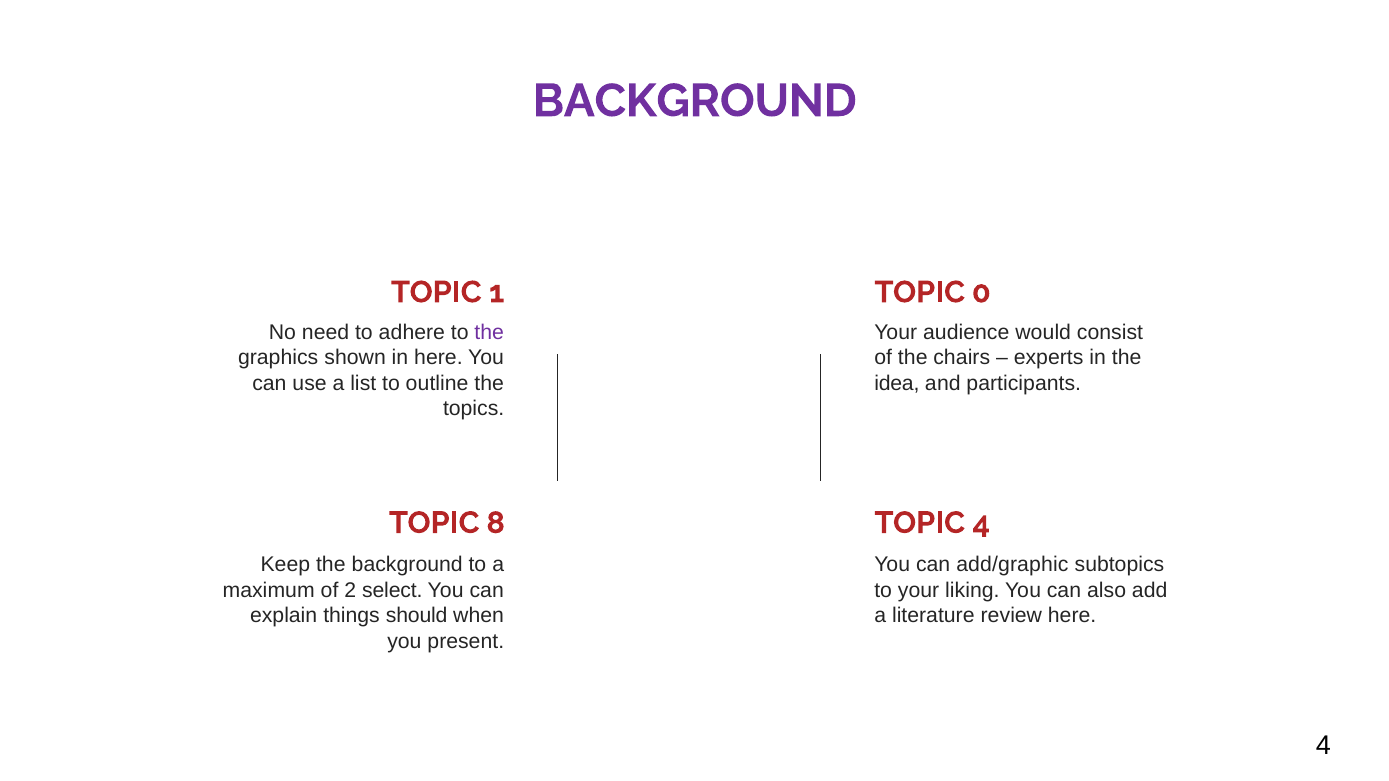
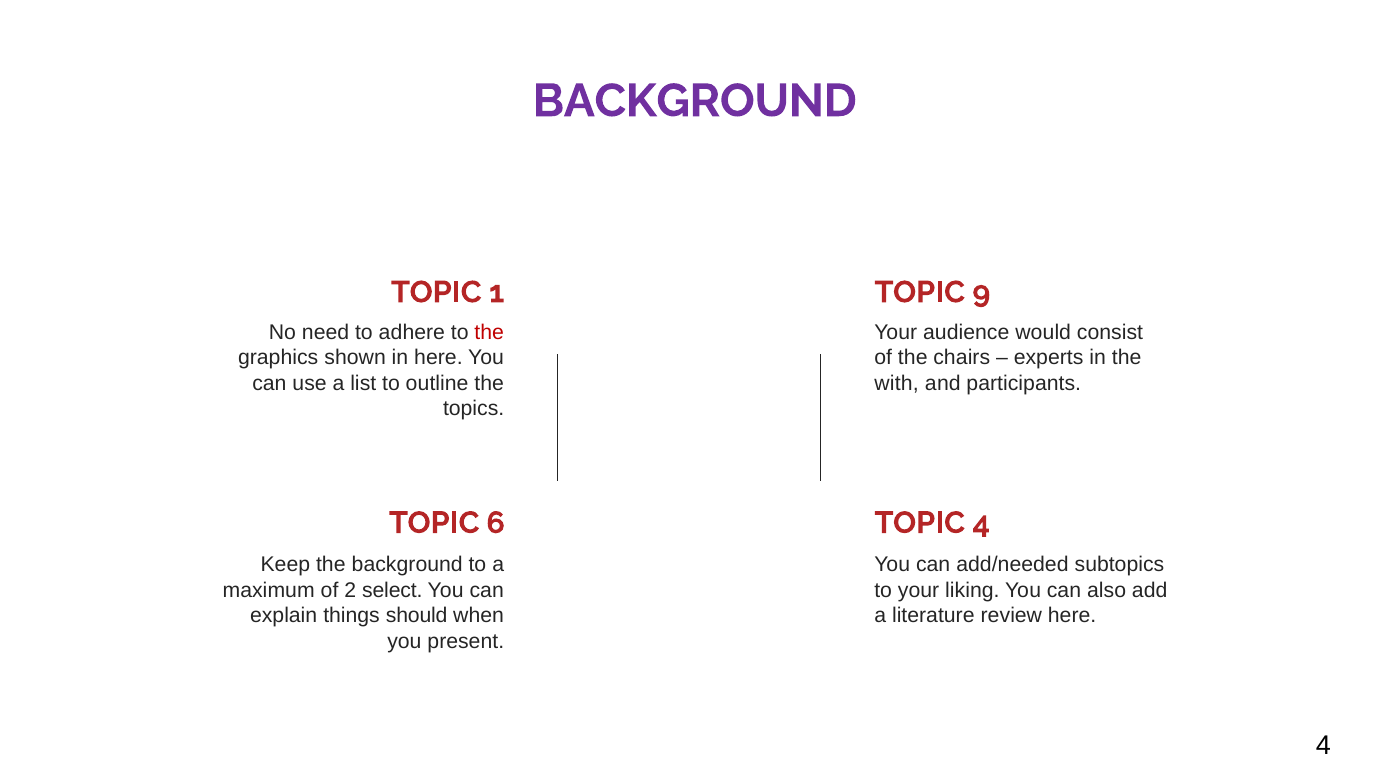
0: 0 -> 9
the at (489, 332) colour: purple -> red
idea: idea -> with
8: 8 -> 6
add/graphic: add/graphic -> add/needed
